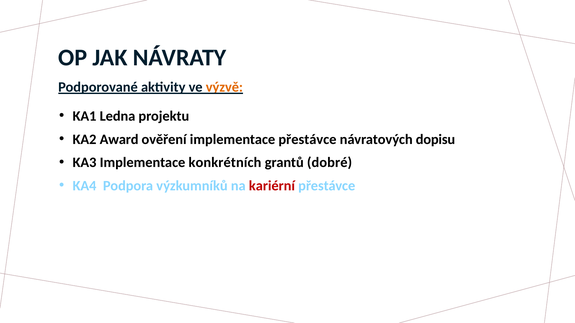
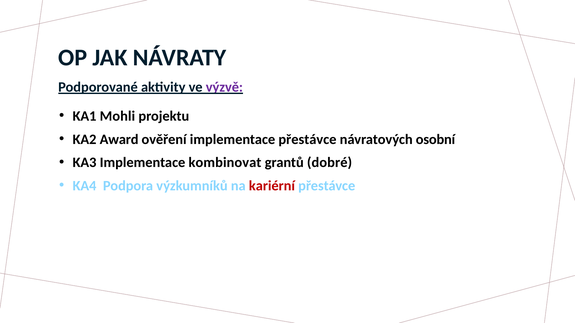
výzvě colour: orange -> purple
Ledna: Ledna -> Mohli
dopisu: dopisu -> osobní
konkrétních: konkrétních -> kombinovat
